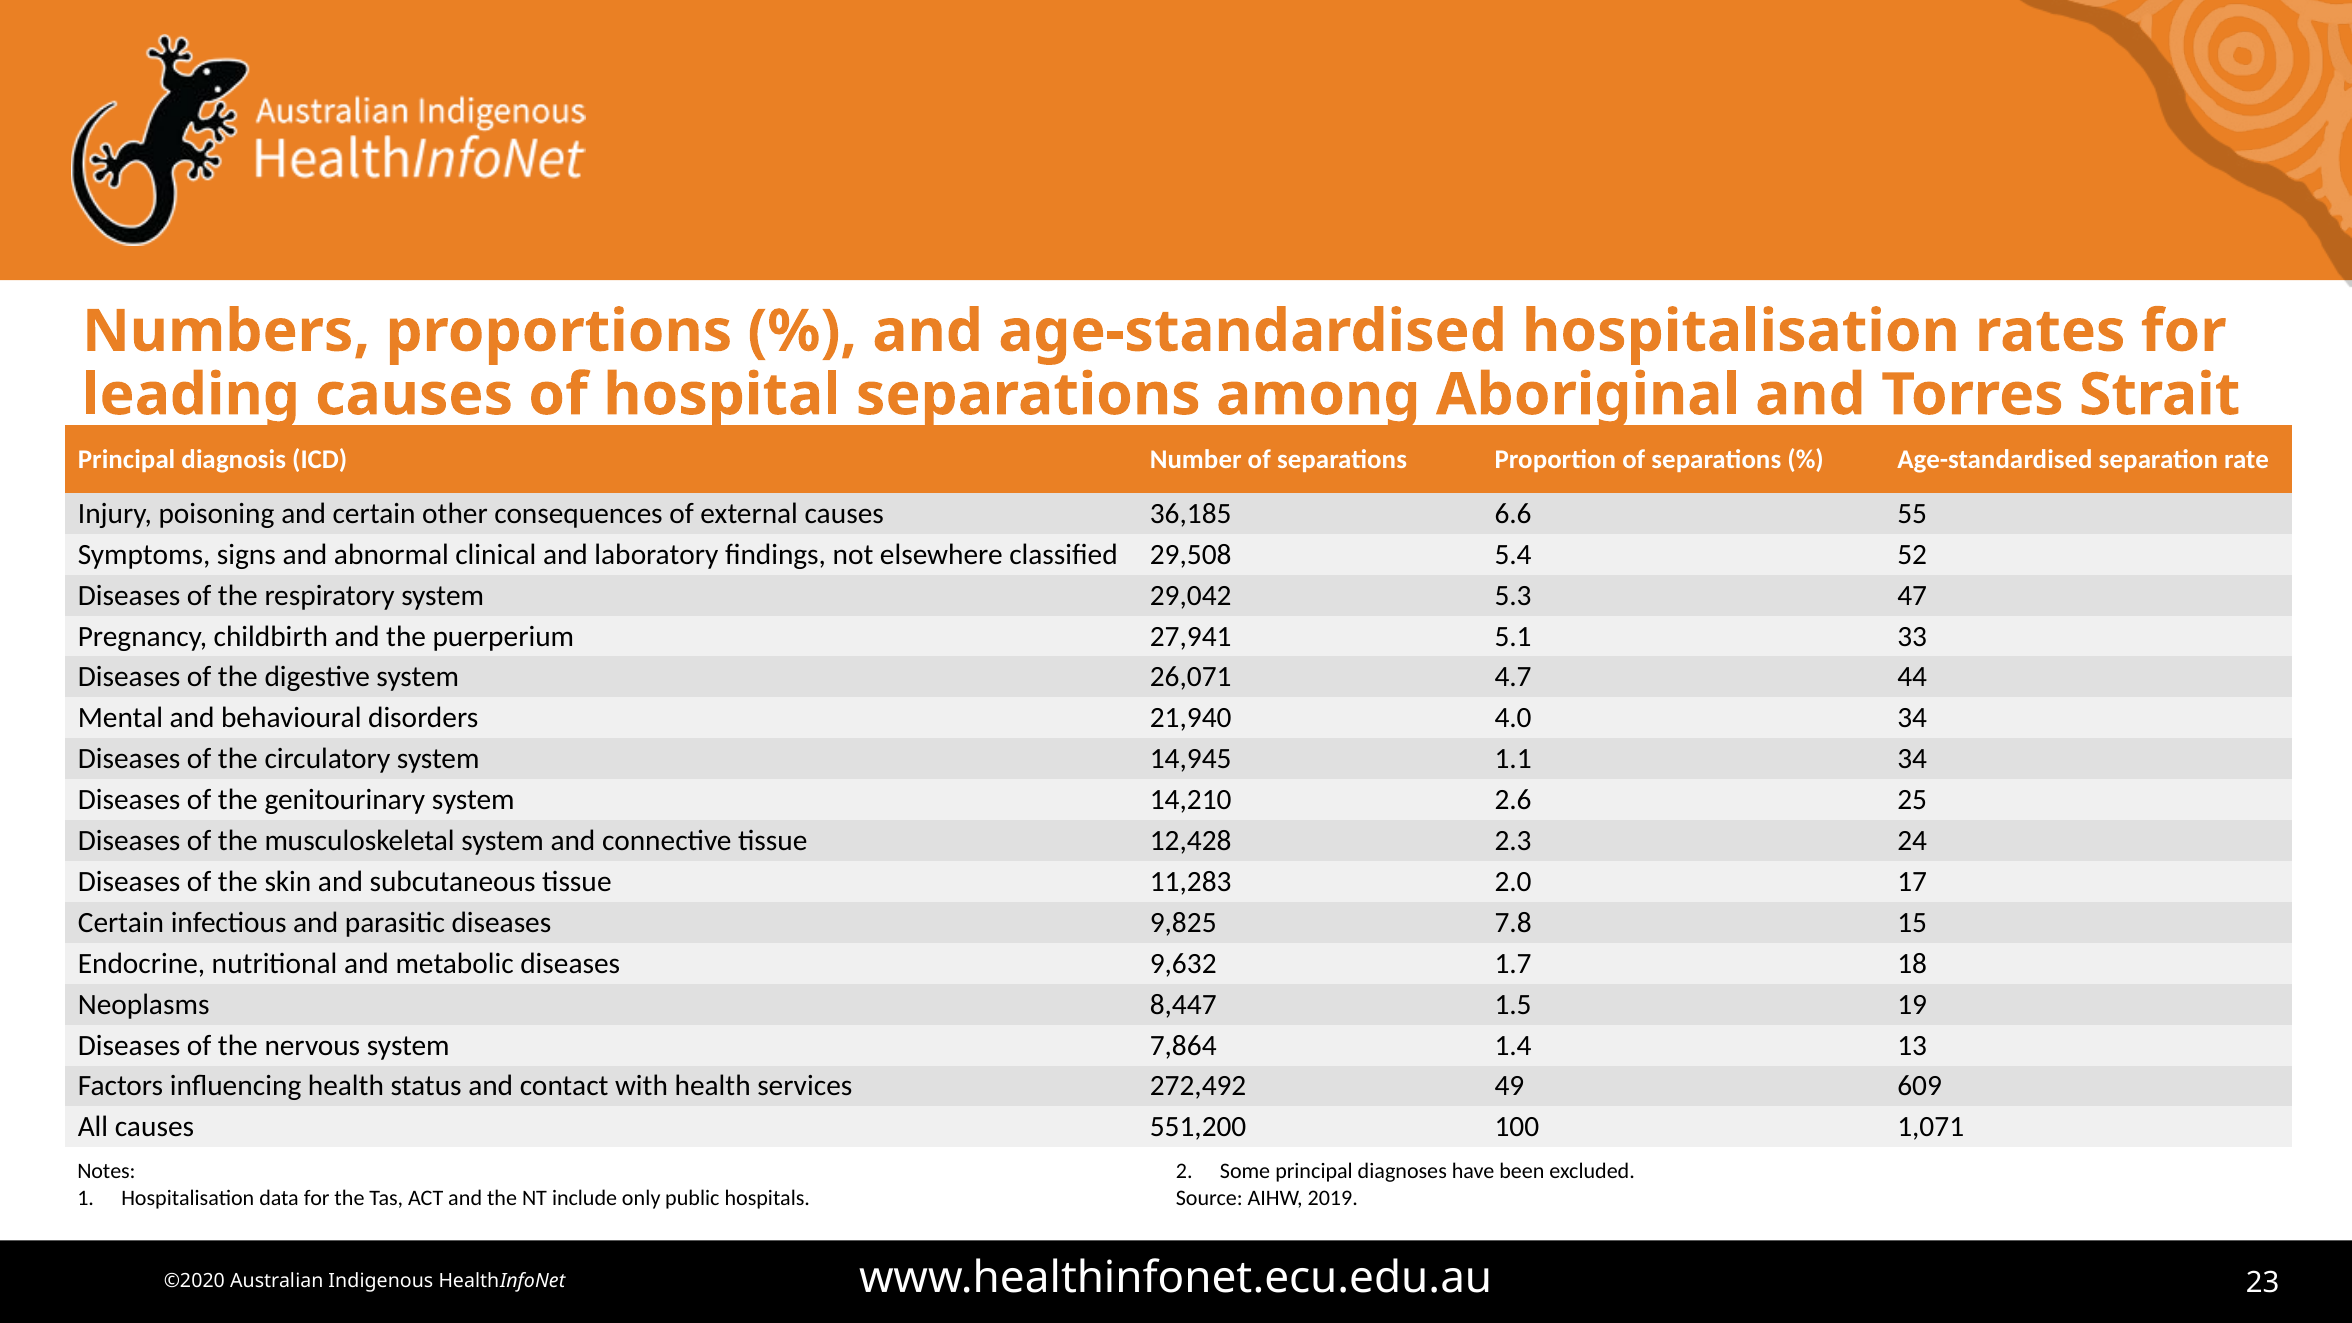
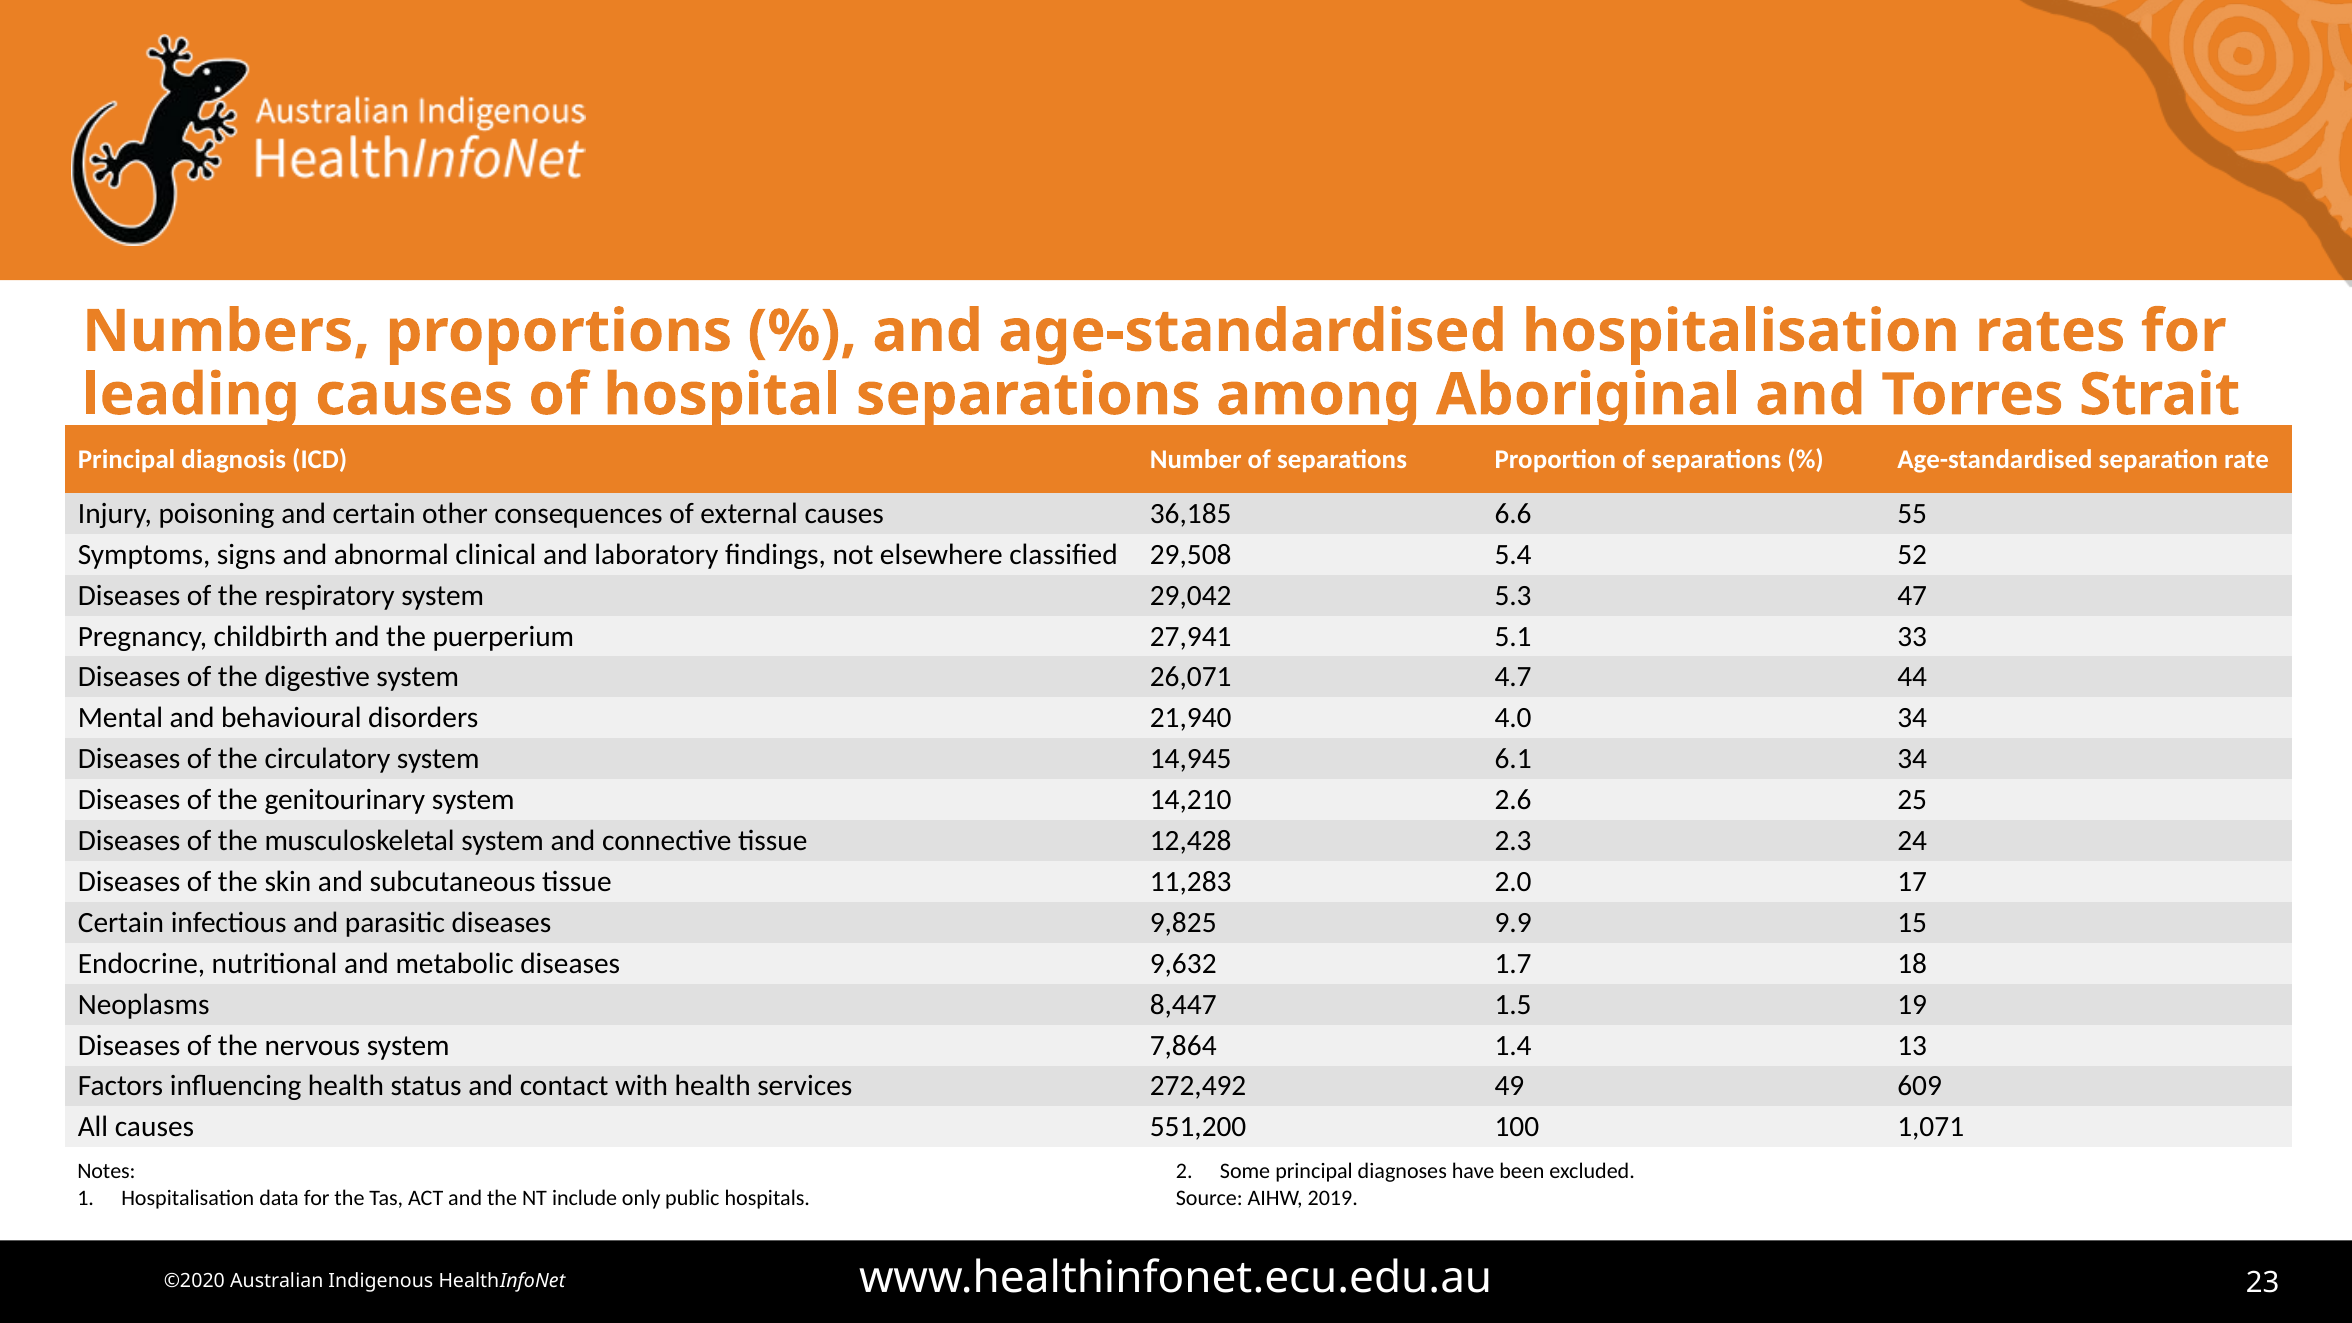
1.1: 1.1 -> 6.1
7.8: 7.8 -> 9.9
